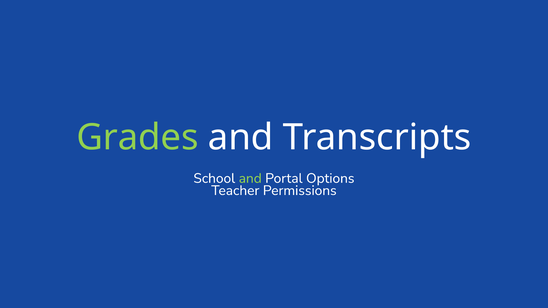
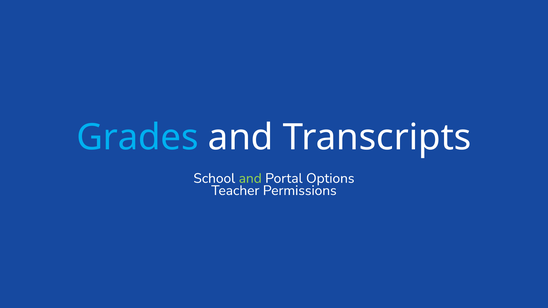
Grades colour: light green -> light blue
